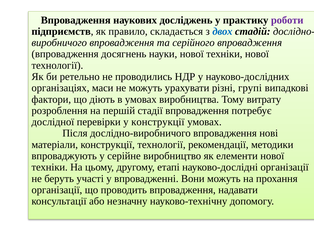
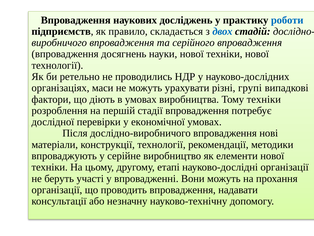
роботи colour: purple -> blue
Тому витрату: витрату -> техніки
у конструкції: конструкції -> економічної
